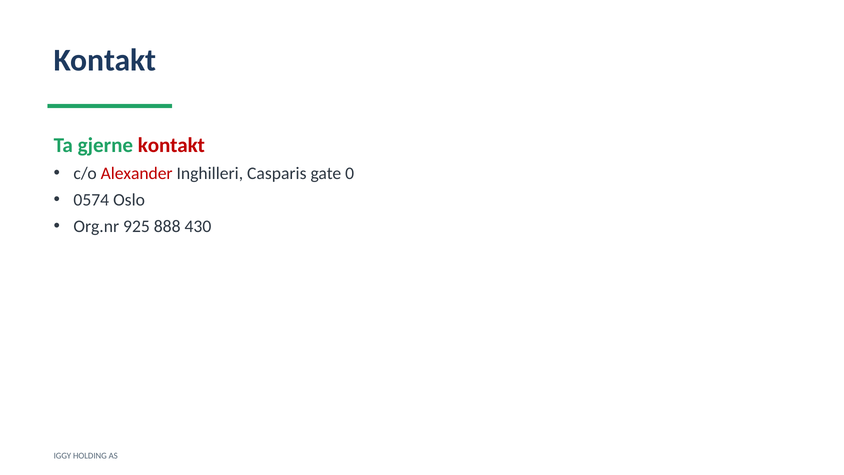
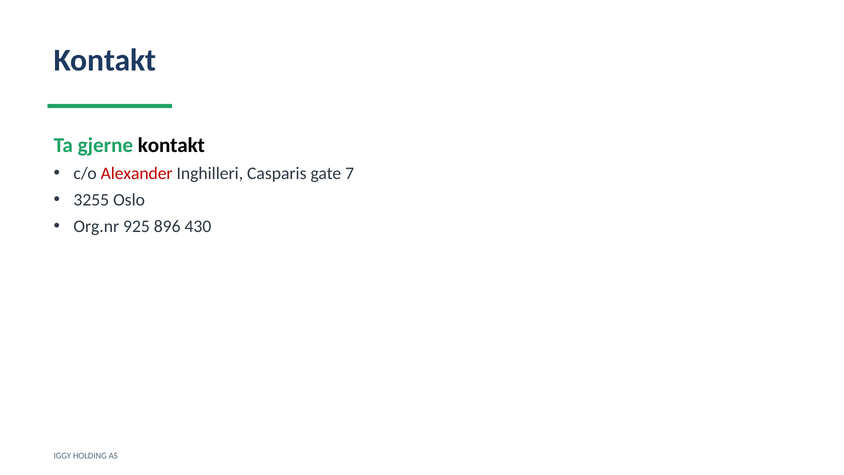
kontakt at (171, 145) colour: red -> black
0: 0 -> 7
0574: 0574 -> 3255
888: 888 -> 896
